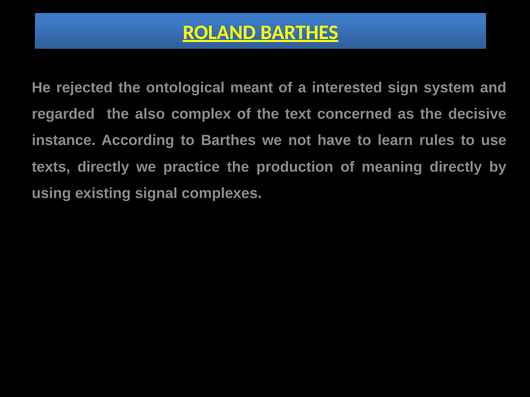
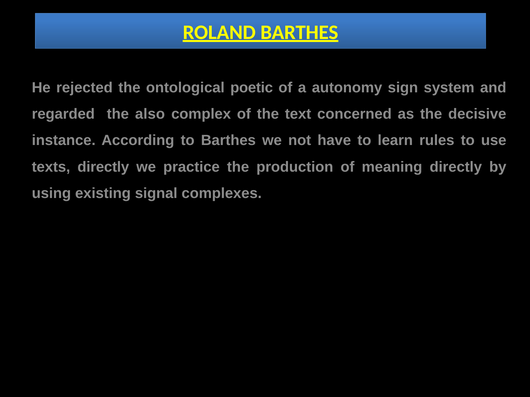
meant: meant -> poetic
interested: interested -> autonomy
